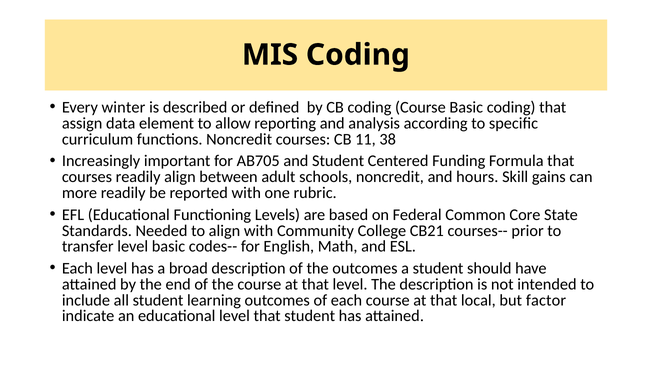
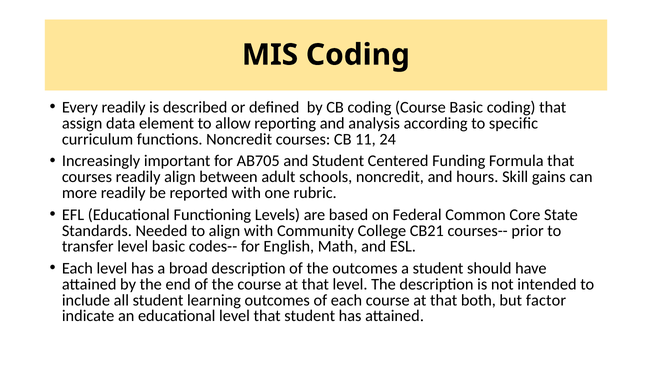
Every winter: winter -> readily
38: 38 -> 24
local: local -> both
